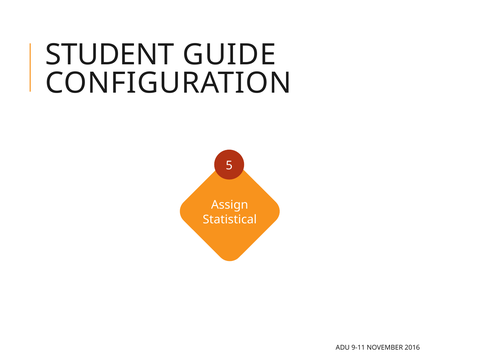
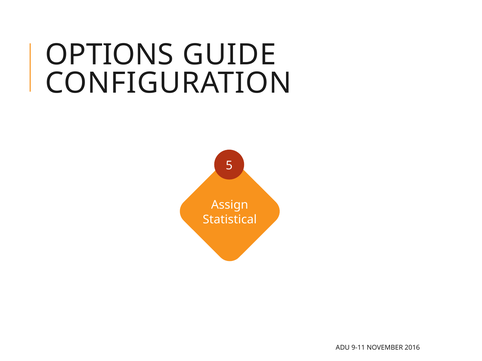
STUDENT: STUDENT -> OPTIONS
